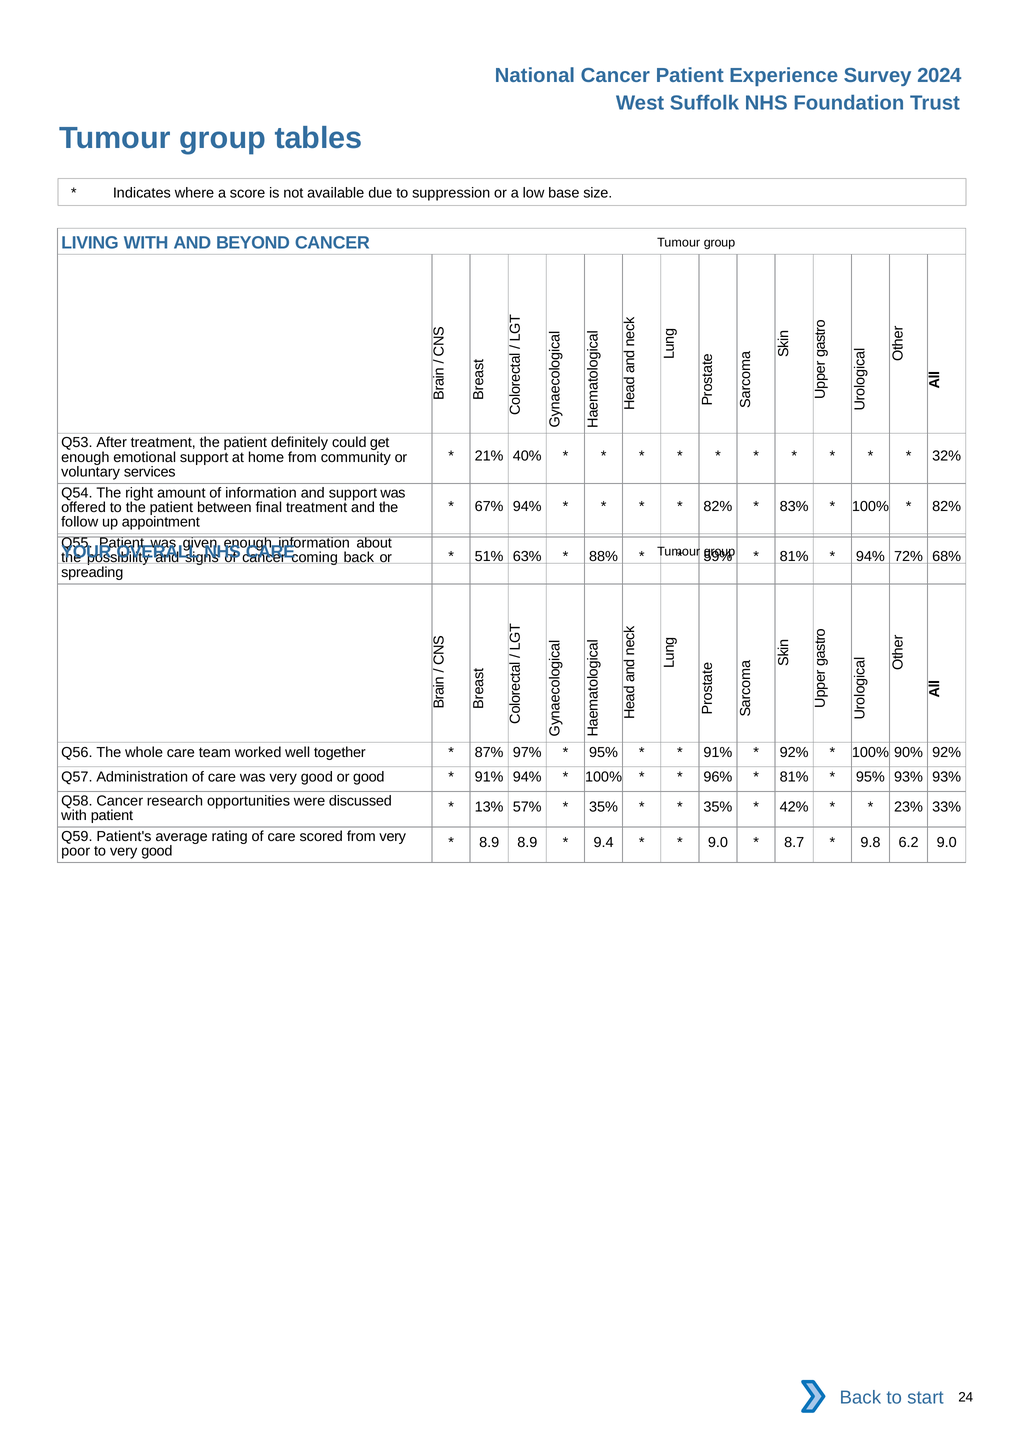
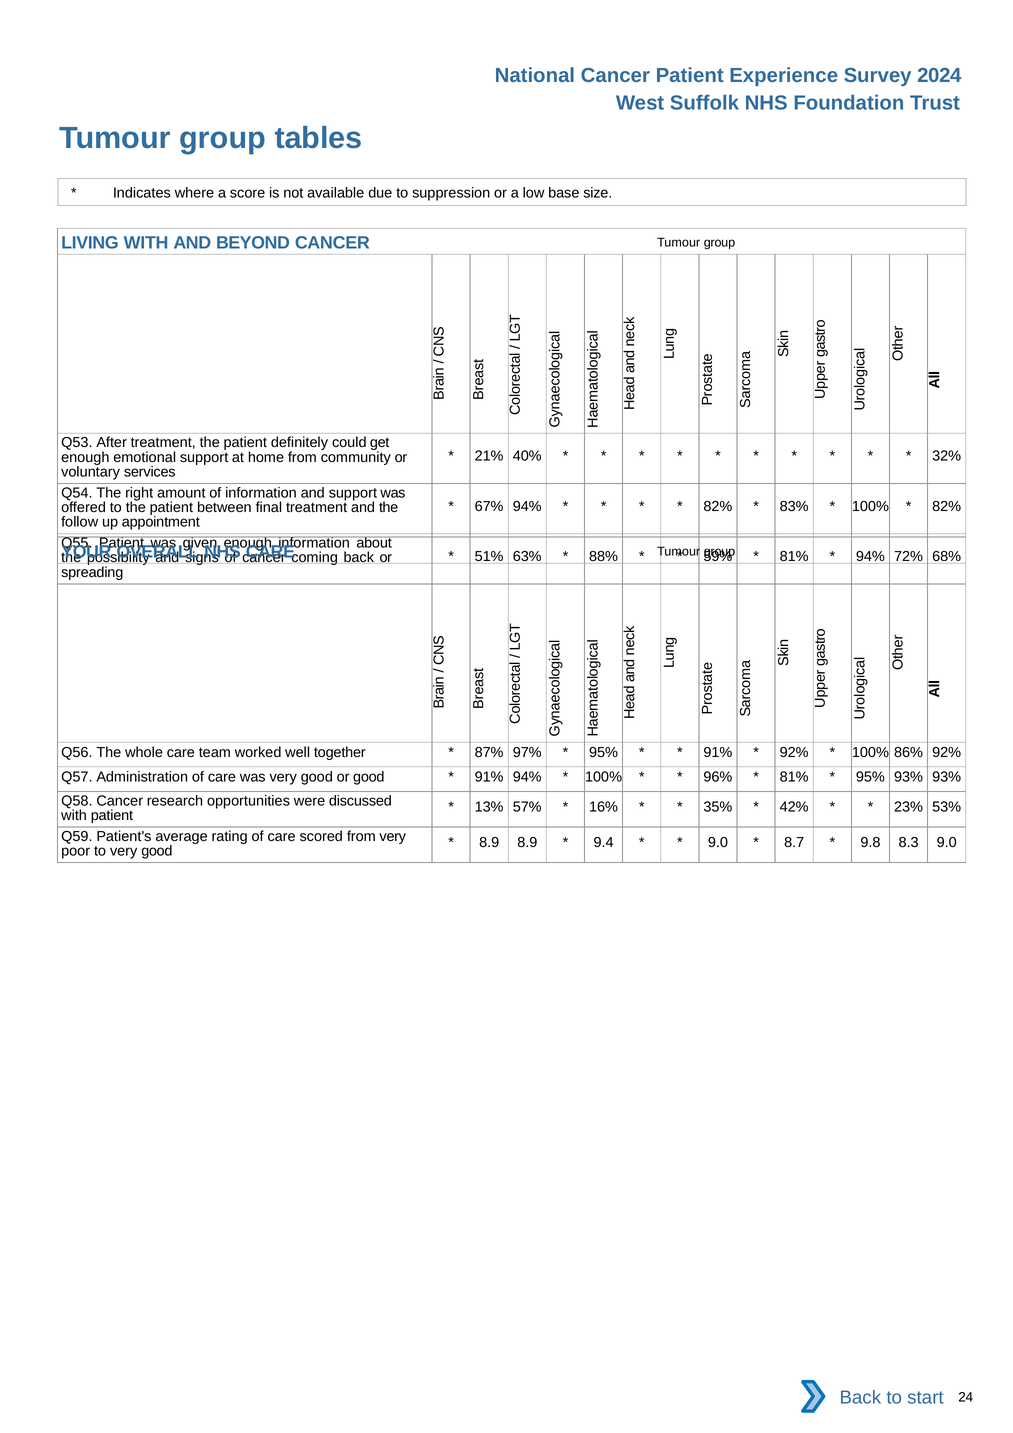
90%: 90% -> 86%
35% at (604, 807): 35% -> 16%
33%: 33% -> 53%
6.2: 6.2 -> 8.3
